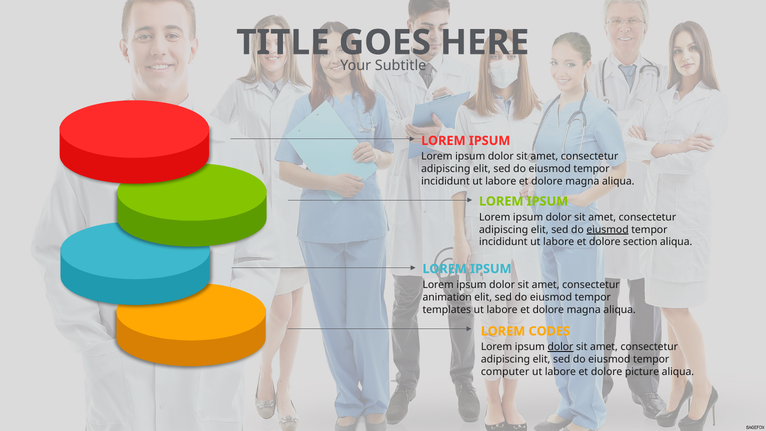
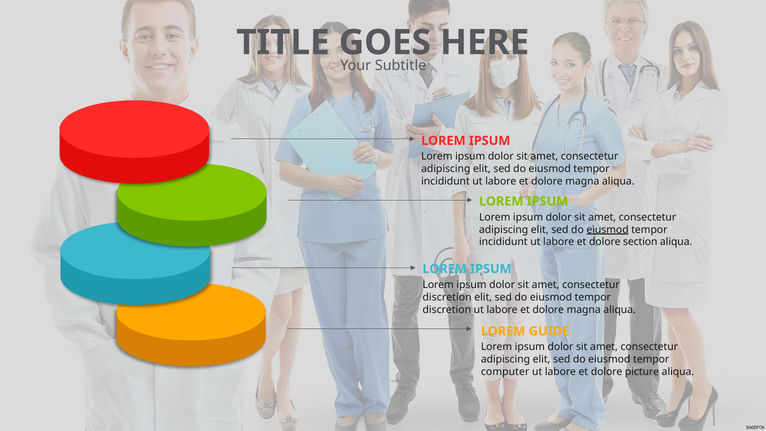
animation at (447, 297): animation -> discretion
templates at (447, 310): templates -> discretion
CODES: CODES -> GUIDE
dolor at (560, 347) underline: present -> none
